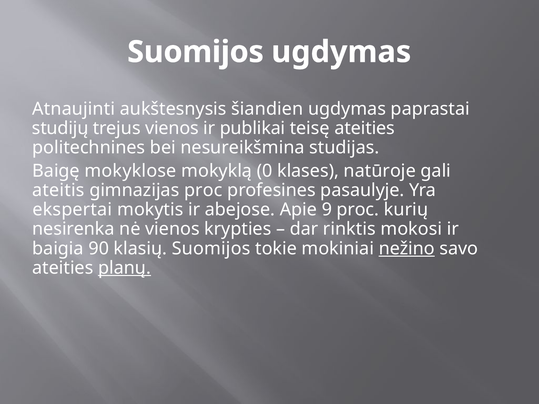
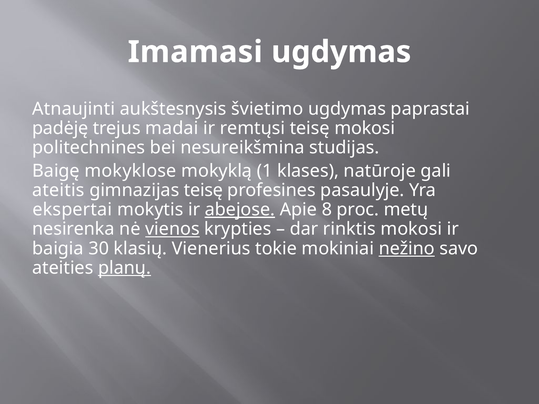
Suomijos at (196, 52): Suomijos -> Imamasi
šiandien: šiandien -> švietimo
studijų: studijų -> padėję
trejus vienos: vienos -> madai
publikai: publikai -> remtųsi
teisę ateities: ateities -> mokosi
0: 0 -> 1
gimnazijas proc: proc -> teisę
abejose underline: none -> present
9: 9 -> 8
kurių: kurių -> metų
vienos at (172, 229) underline: none -> present
90: 90 -> 30
klasių Suomijos: Suomijos -> Vienerius
